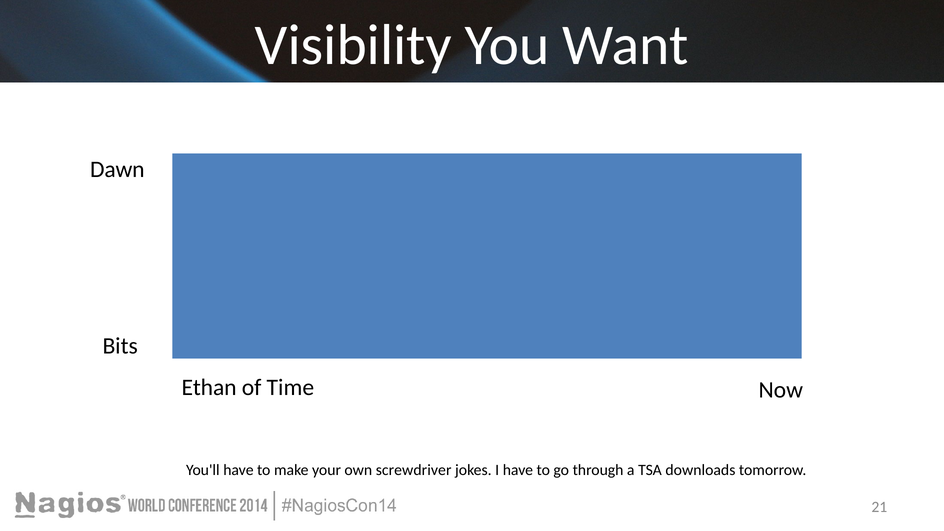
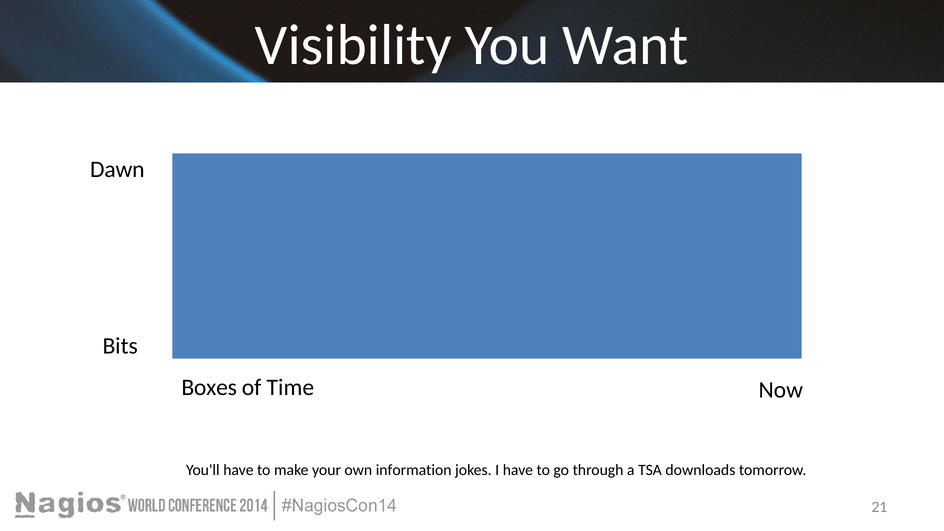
Ethan: Ethan -> Boxes
screwdriver: screwdriver -> information
